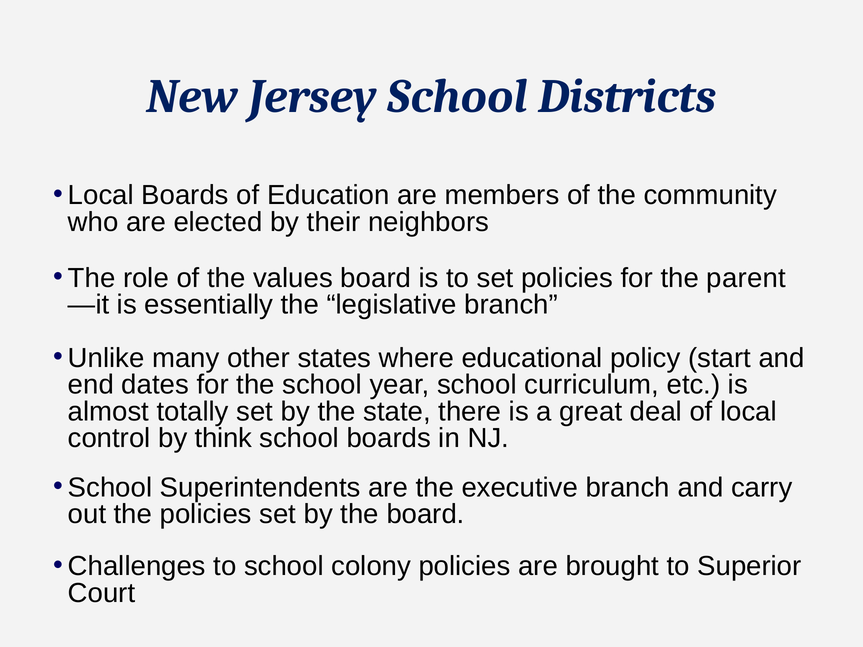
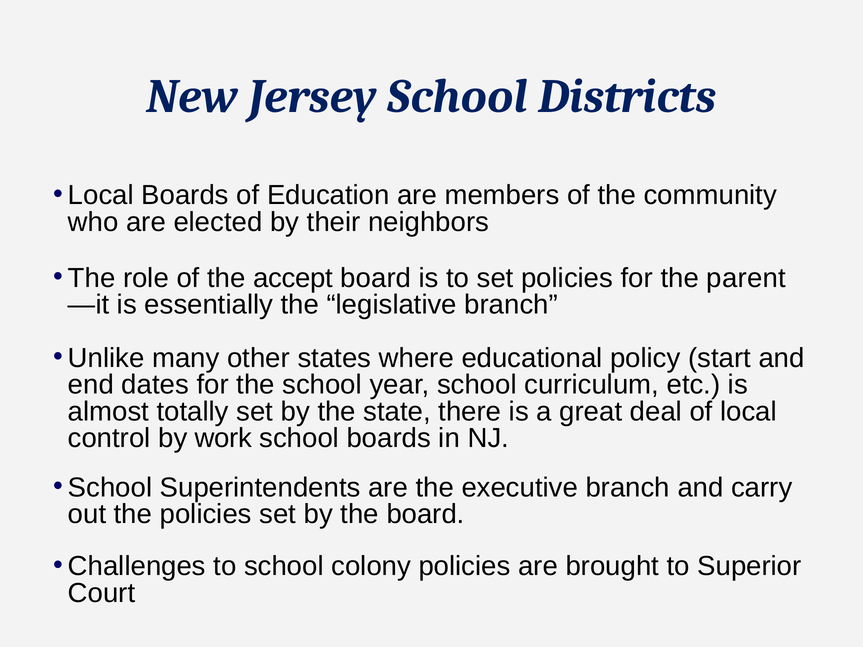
values: values -> accept
think: think -> work
